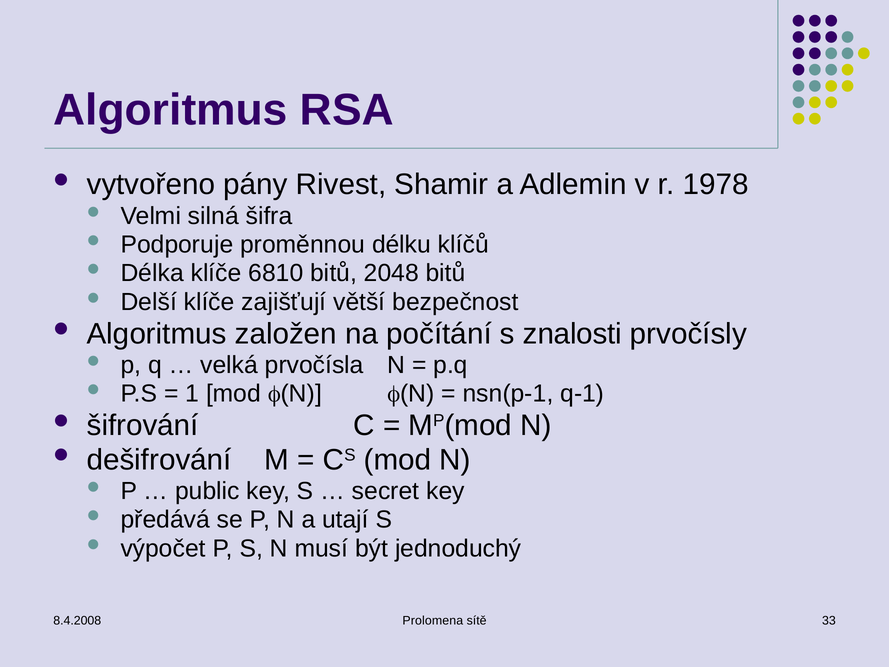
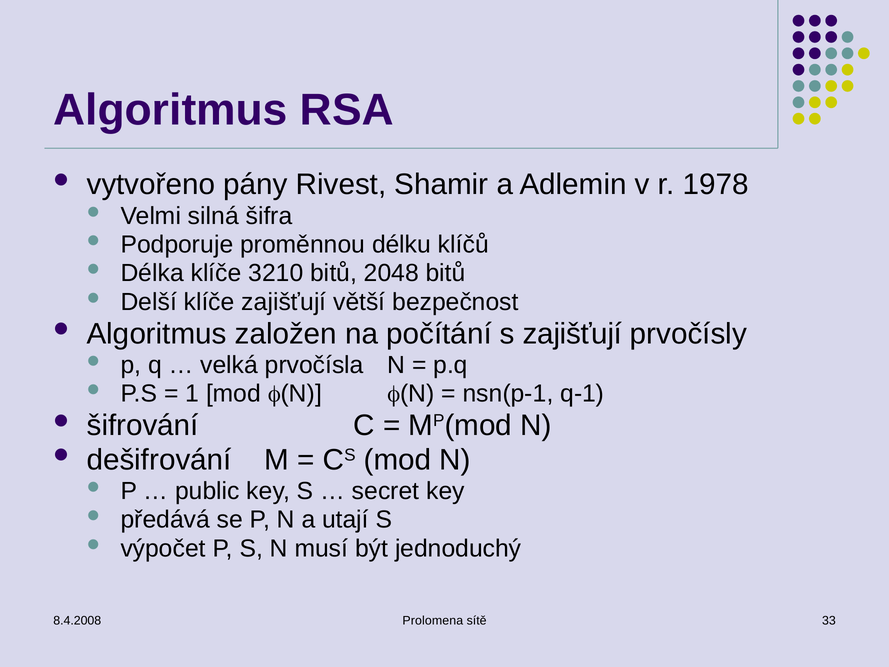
6810: 6810 -> 3210
s znalosti: znalosti -> zajišťují
